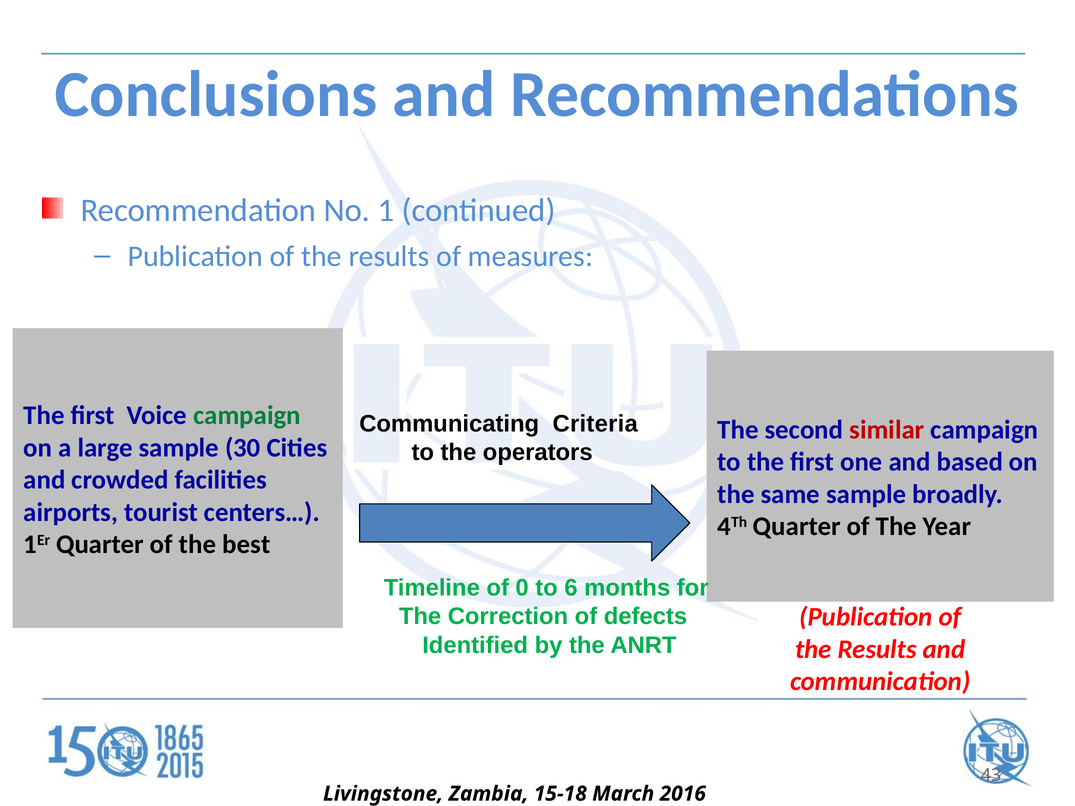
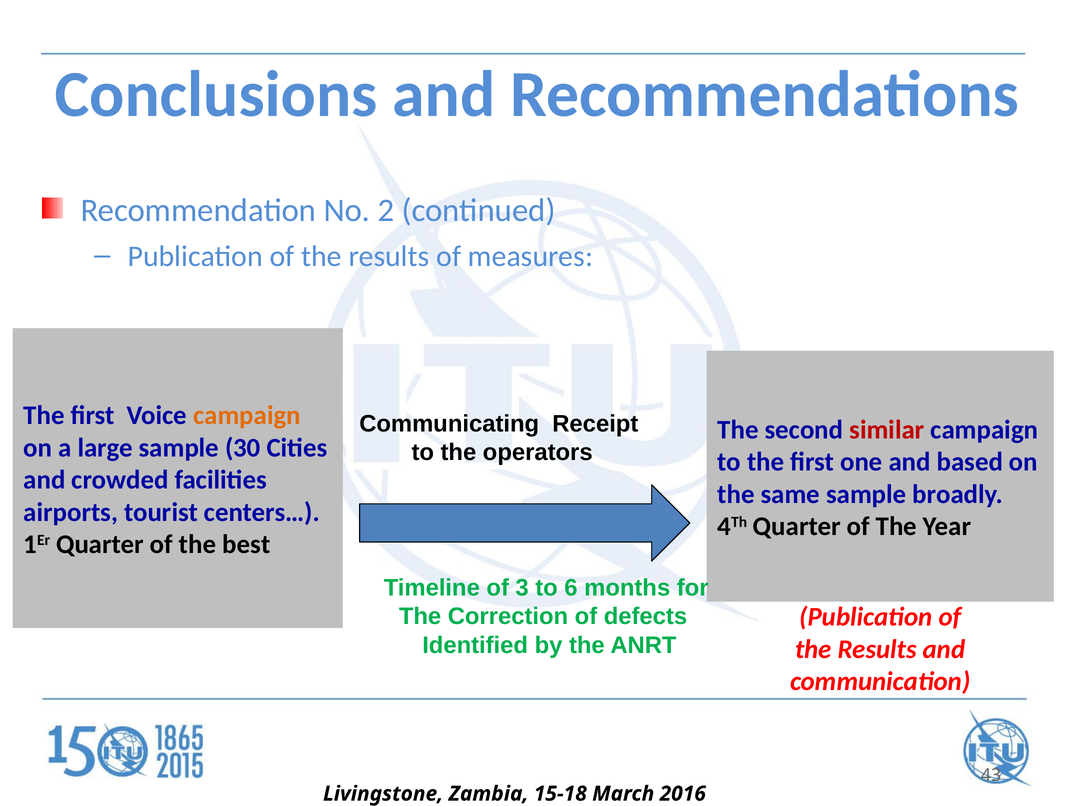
1: 1 -> 2
campaign at (247, 416) colour: green -> orange
Criteria: Criteria -> Receipt
0: 0 -> 3
